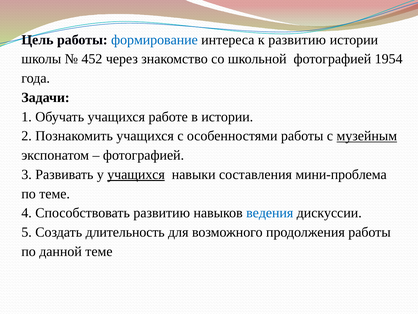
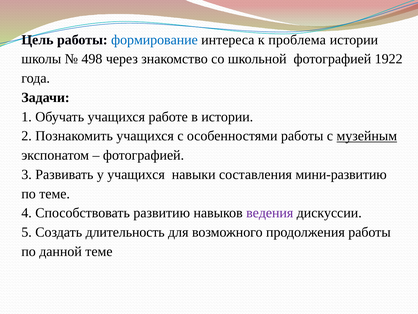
к развитию: развитию -> проблема
452: 452 -> 498
1954: 1954 -> 1922
учащихся at (136, 174) underline: present -> none
мини-проблема: мини-проблема -> мини-развитию
ведения colour: blue -> purple
